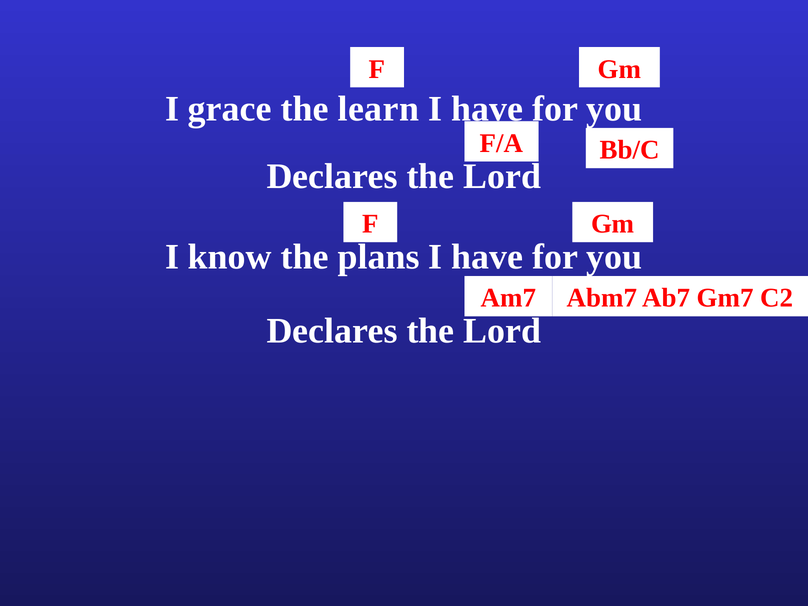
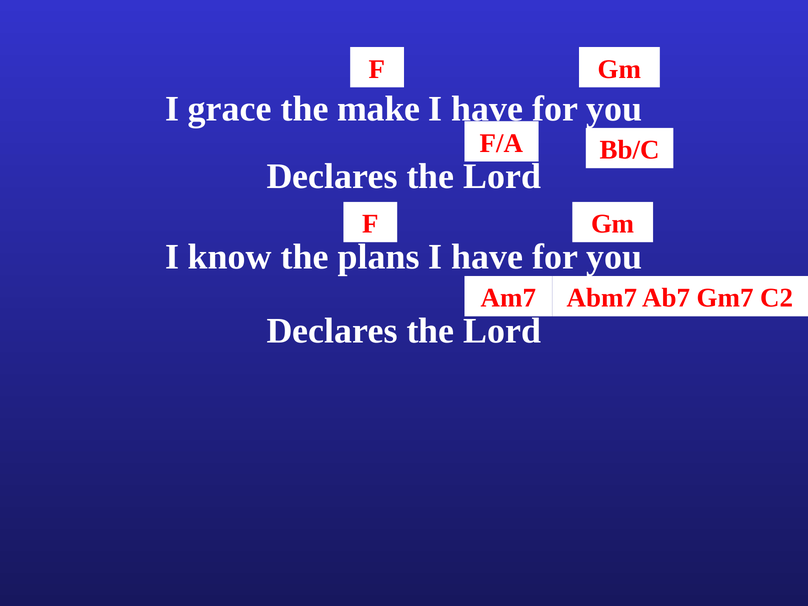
learn: learn -> make
